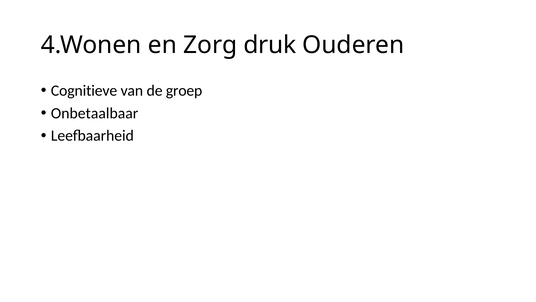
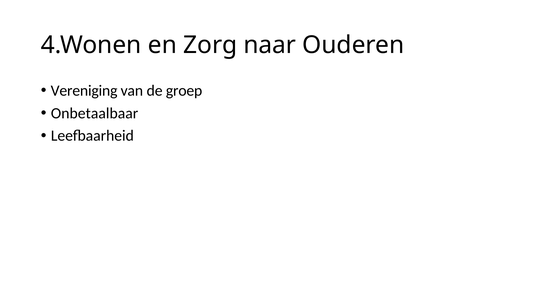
druk: druk -> naar
Cognitieve: Cognitieve -> Vereniging
